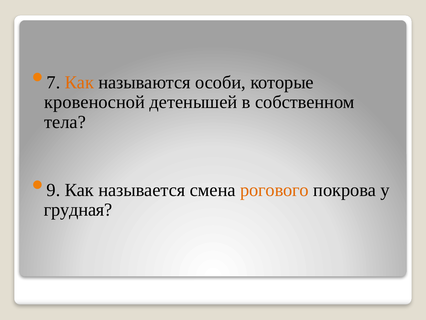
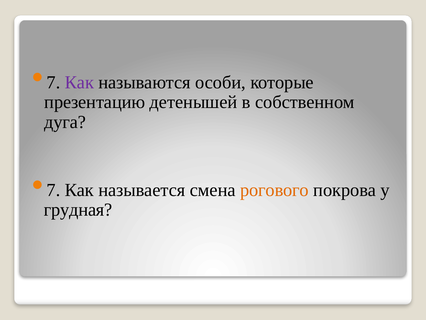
Как at (79, 82) colour: orange -> purple
кровеносной: кровеносной -> презентацию
тела: тела -> дуга
9 at (53, 190): 9 -> 7
